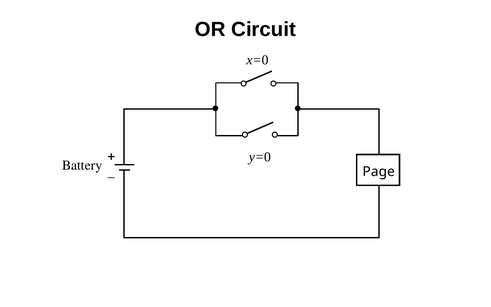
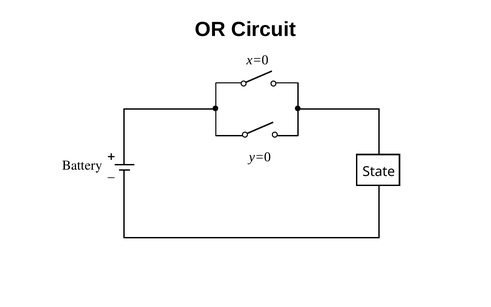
Page: Page -> State
